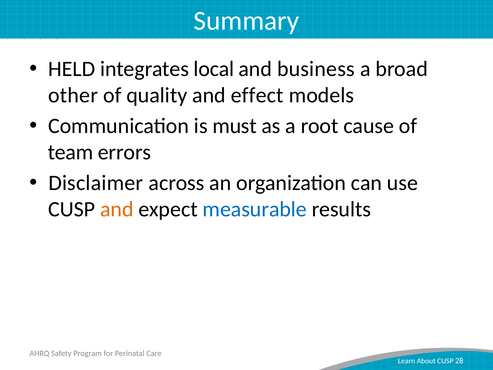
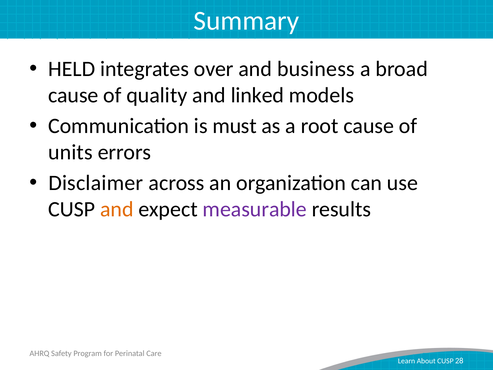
local: local -> over
other at (73, 95): other -> cause
effect: effect -> linked
team: team -> units
measurable colour: blue -> purple
